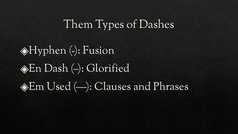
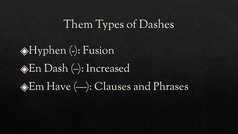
Glorified: Glorified -> Increased
Used: Used -> Have
